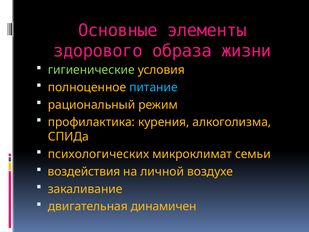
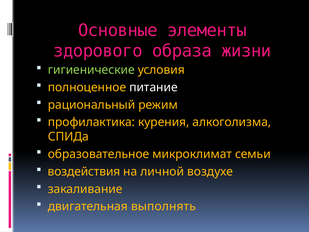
питание colour: light blue -> white
психологических: психологических -> образовательное
динамичен: динамичен -> выполнять
